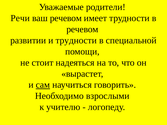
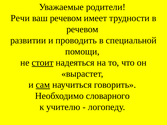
и трудности: трудности -> проводить
стоит underline: none -> present
взрослыми: взрослыми -> словарного
